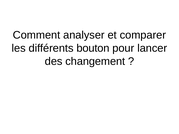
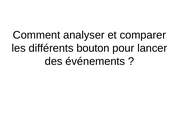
changement: changement -> événements
